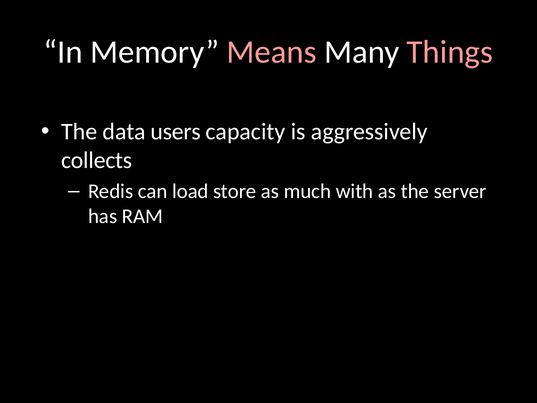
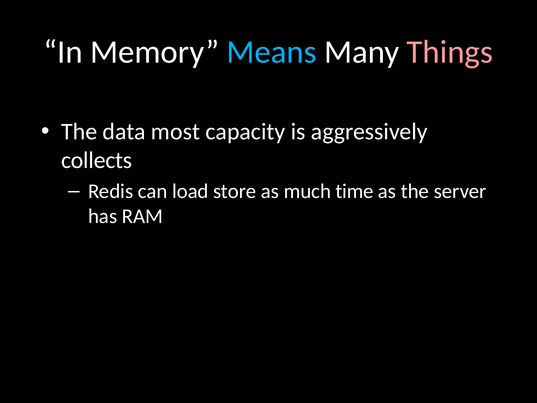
Means colour: pink -> light blue
users: users -> most
with: with -> time
